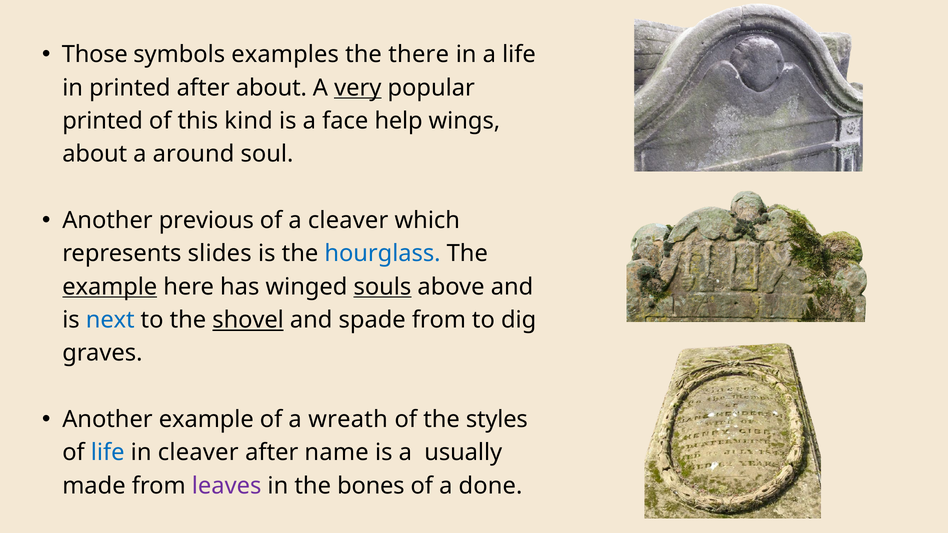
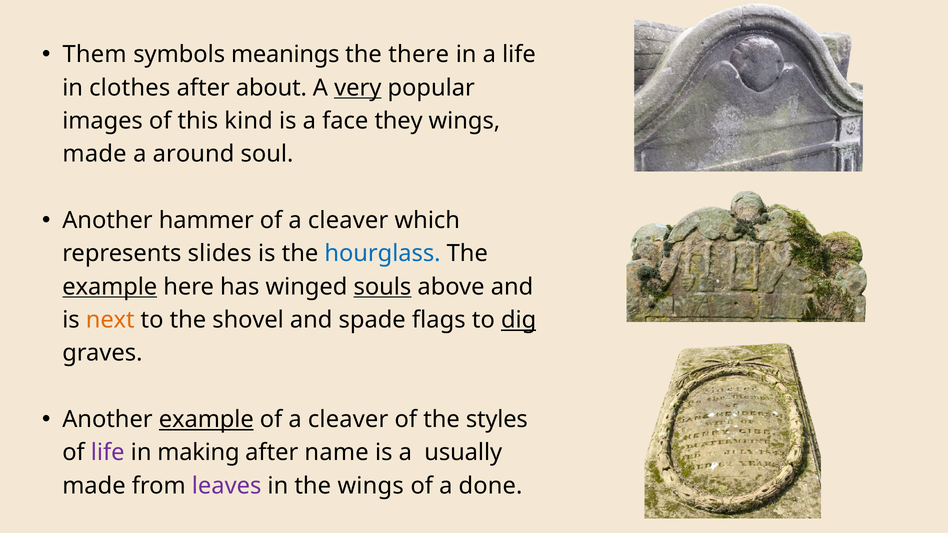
Those: Those -> Them
examples: examples -> meanings
in printed: printed -> clothes
printed at (103, 121): printed -> images
help: help -> they
about at (95, 154): about -> made
previous: previous -> hammer
next colour: blue -> orange
shovel underline: present -> none
spade from: from -> flags
dig underline: none -> present
example at (206, 420) underline: none -> present
wreath at (348, 420): wreath -> cleaver
life at (108, 453) colour: blue -> purple
in cleaver: cleaver -> making
the bones: bones -> wings
